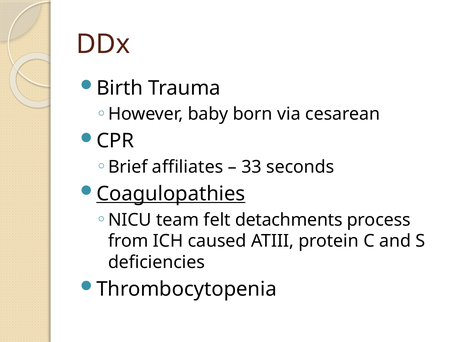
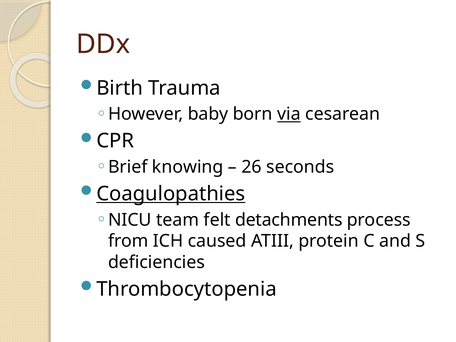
via underline: none -> present
affiliates: affiliates -> knowing
33: 33 -> 26
